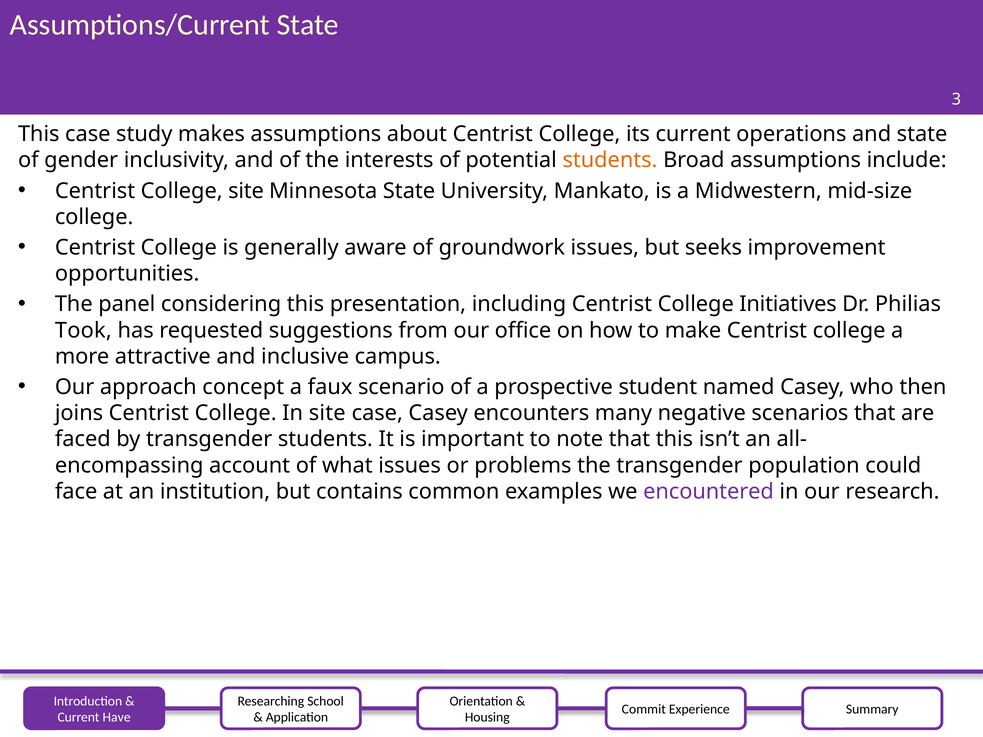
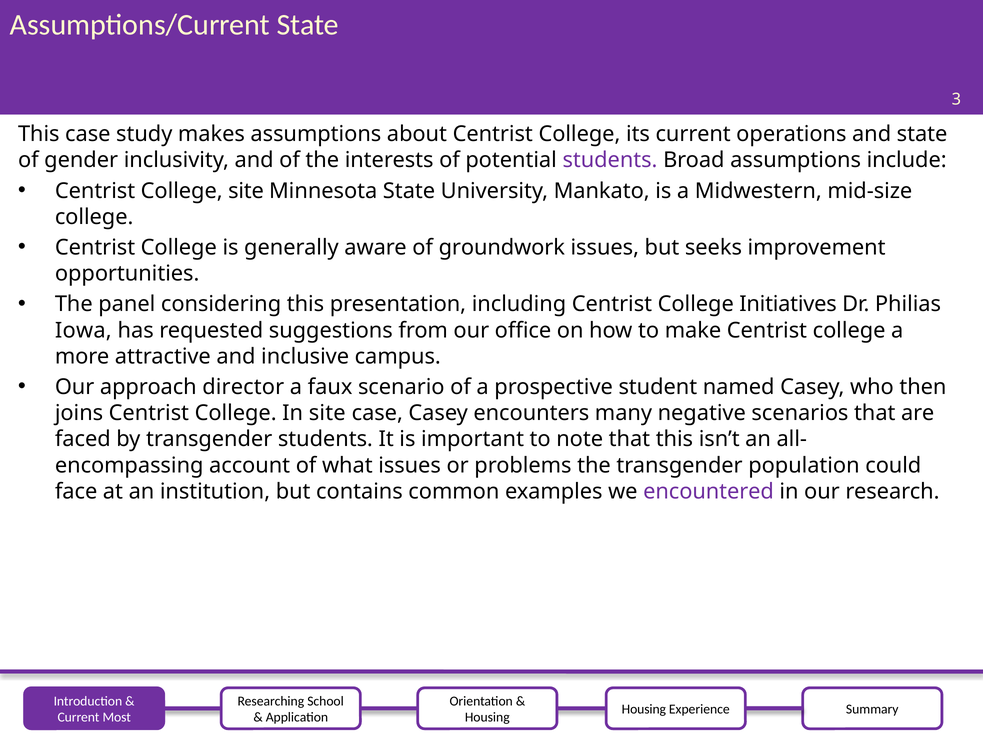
students at (610, 160) colour: orange -> purple
Took: Took -> Iowa
concept: concept -> director
Commit at (644, 709): Commit -> Housing
Have: Have -> Most
